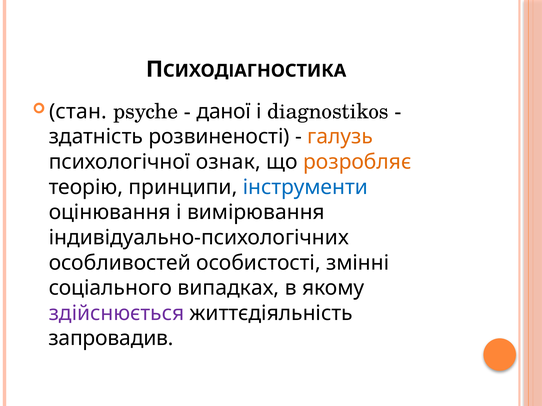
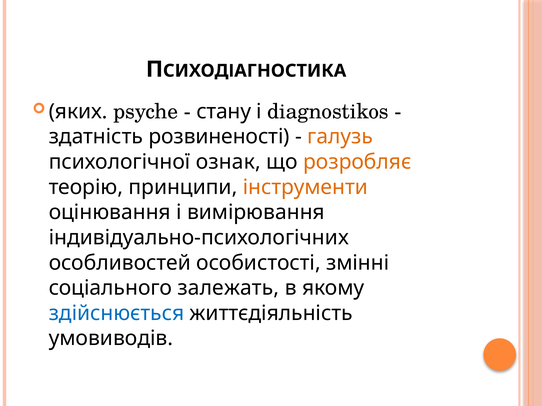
стан: стан -> яких
даної: даної -> стану
інструменти colour: blue -> orange
випадках: випадках -> залежать
здійснюється colour: purple -> blue
запровадив: запровадив -> умовиводів
